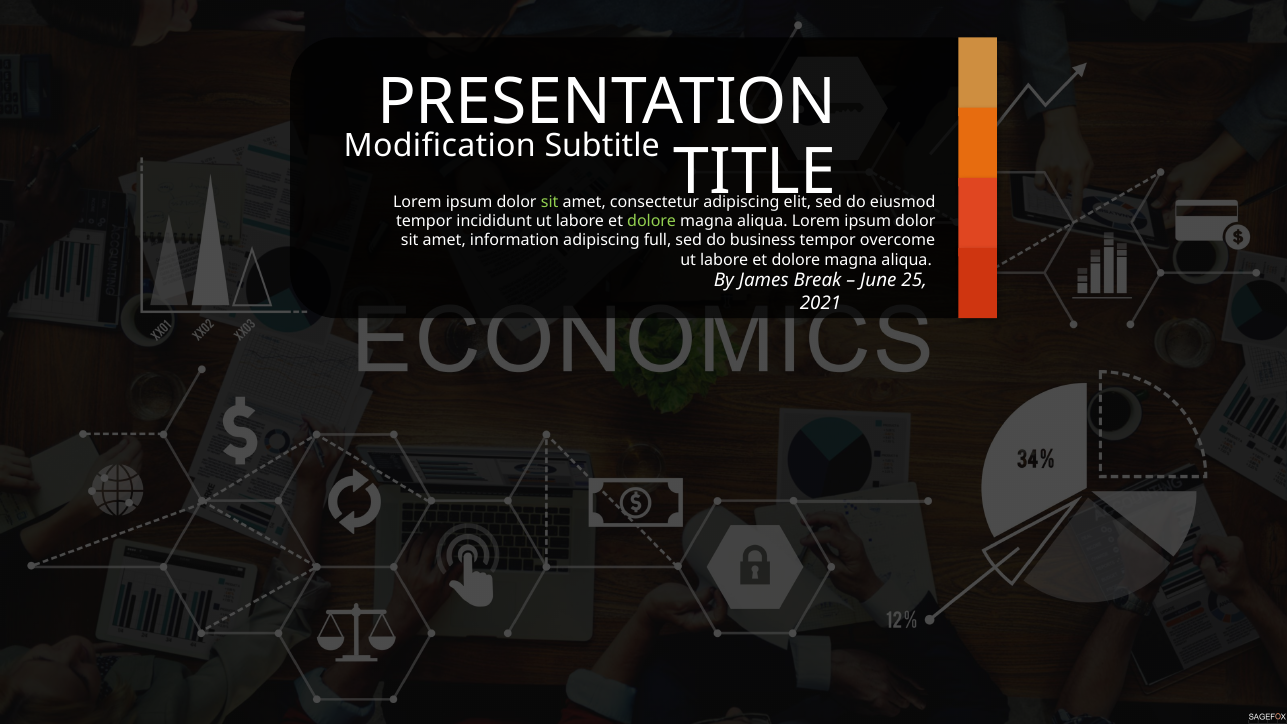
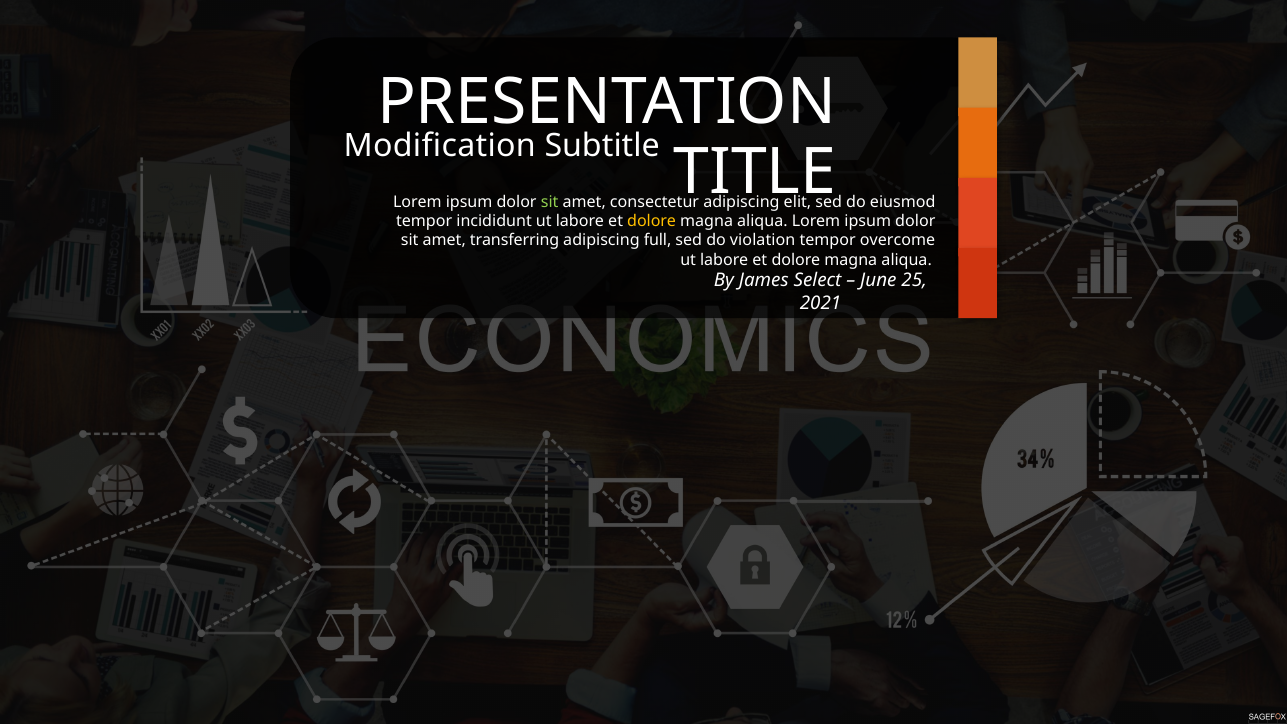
dolore at (652, 221) colour: light green -> yellow
information: information -> transferring
business: business -> violation
Break: Break -> Select
